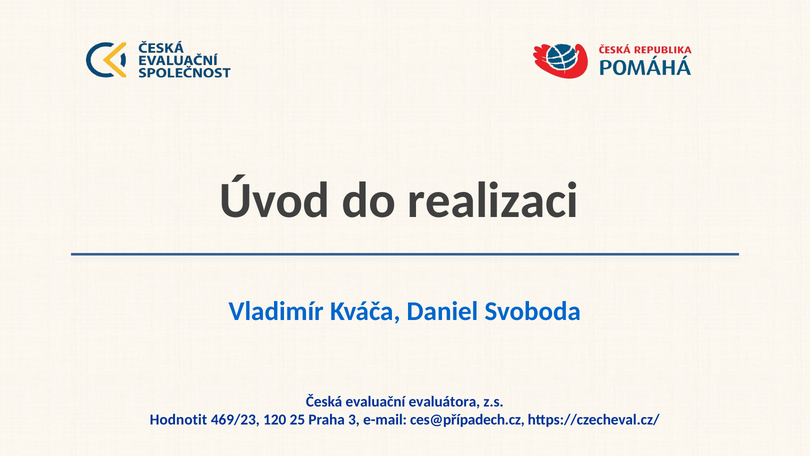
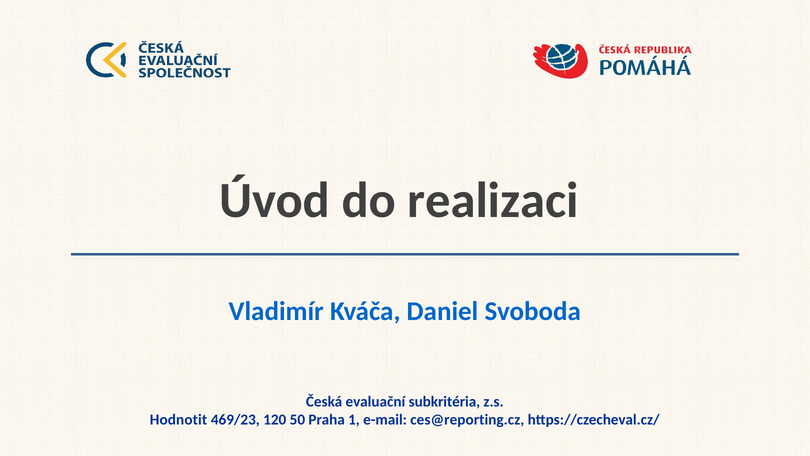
evaluátora: evaluátora -> subkritéria
25: 25 -> 50
3: 3 -> 1
ces@případech.cz: ces@případech.cz -> ces@reporting.cz
